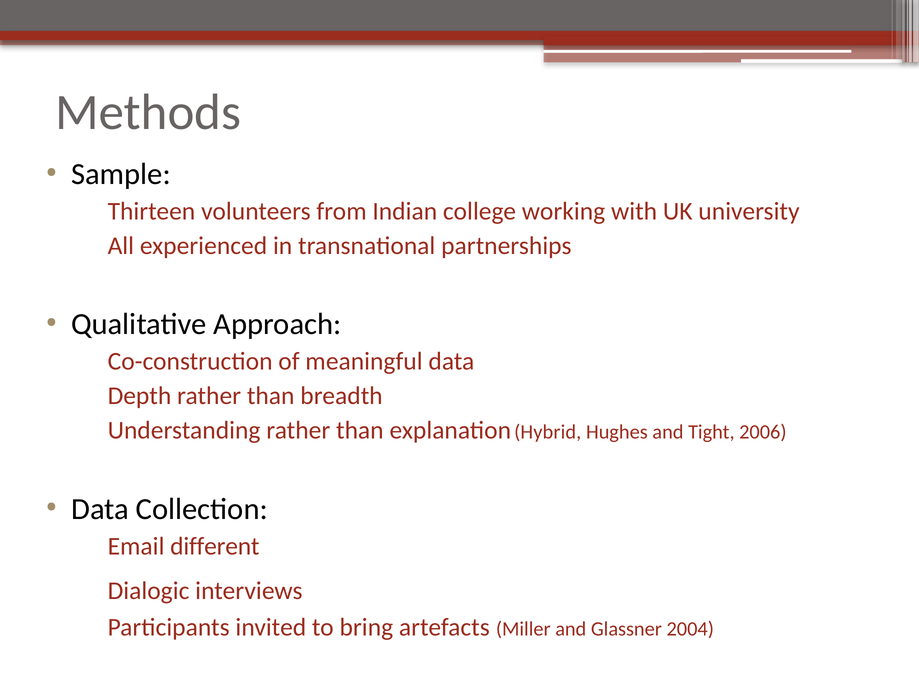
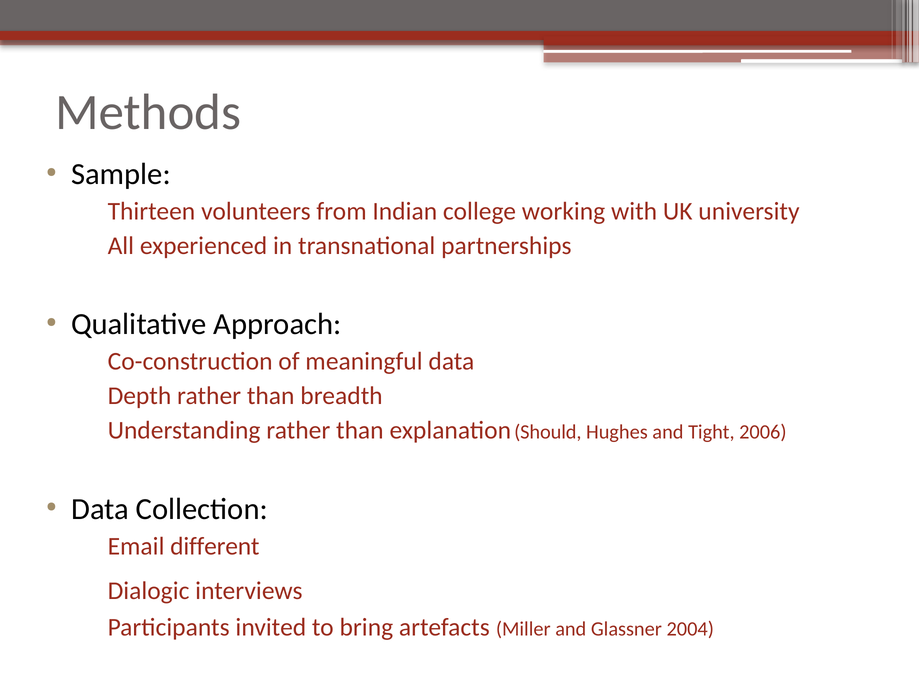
Hybrid: Hybrid -> Should
